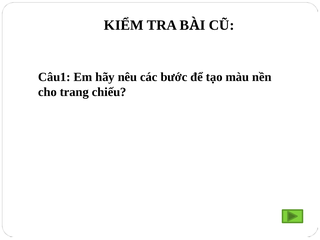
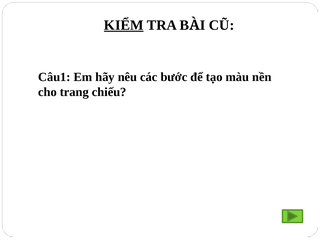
KIỂM underline: none -> present
